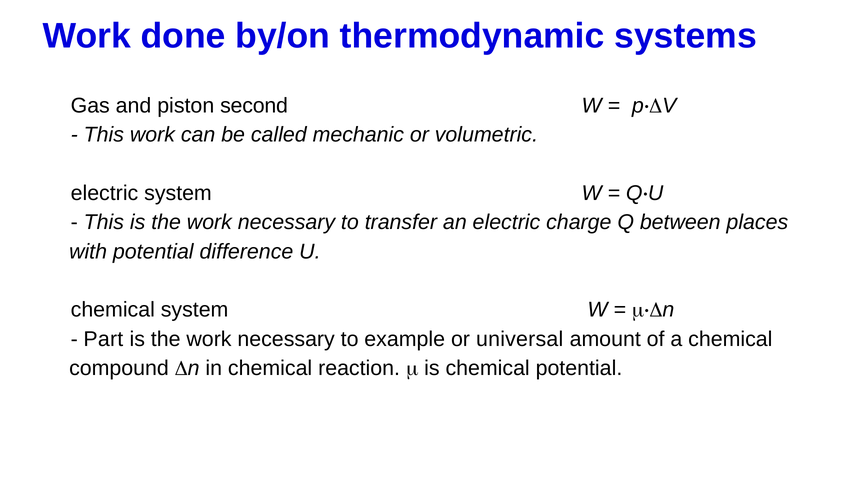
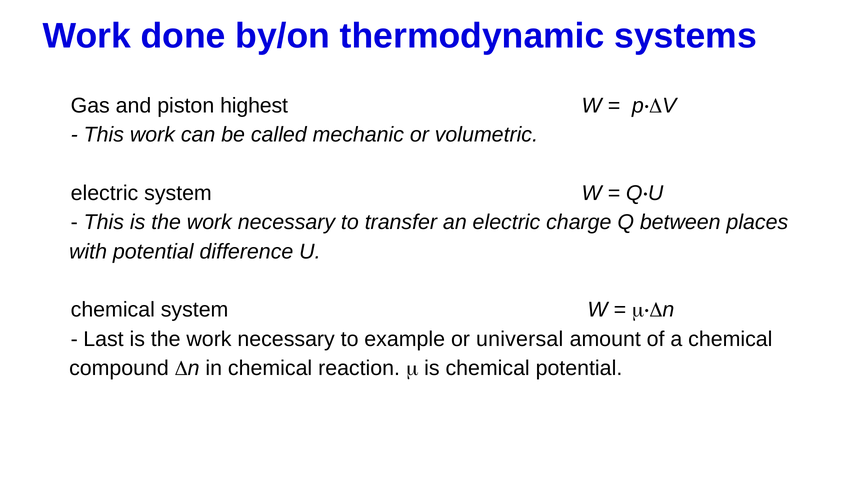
second: second -> highest
Part: Part -> Last
